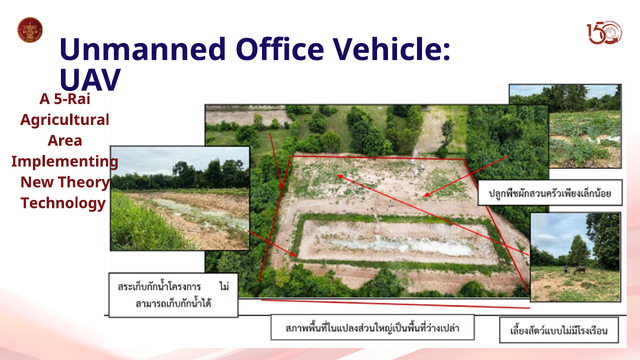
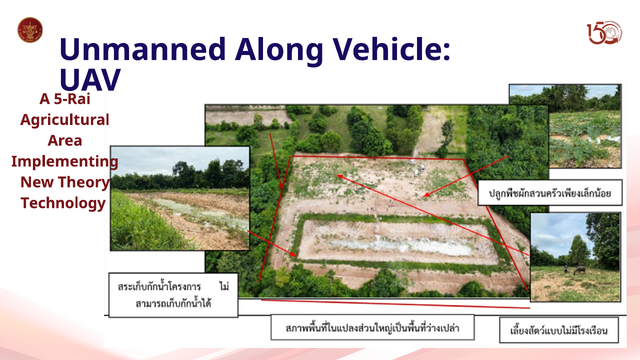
Office: Office -> Along
